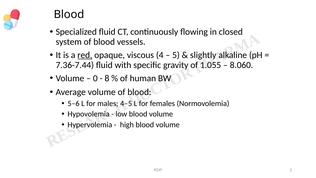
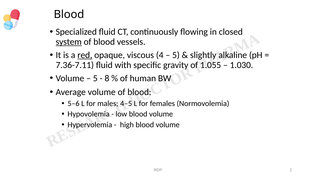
system underline: none -> present
7.36-7.44: 7.36-7.44 -> 7.36-7.11
8.060: 8.060 -> 1.030
0 at (95, 78): 0 -> 5
